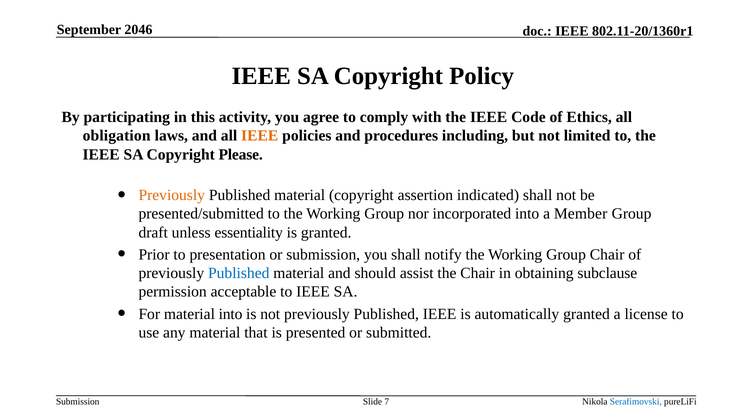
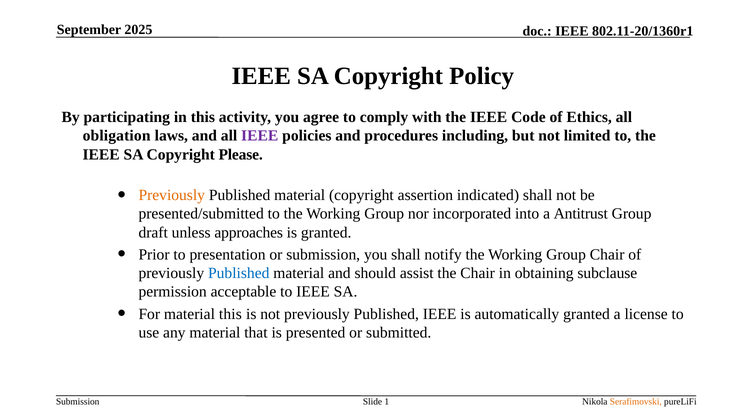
2046: 2046 -> 2025
IEEE at (260, 136) colour: orange -> purple
Member: Member -> Antitrust
essentiality: essentiality -> approaches
material into: into -> this
7: 7 -> 1
Serafimovski colour: blue -> orange
